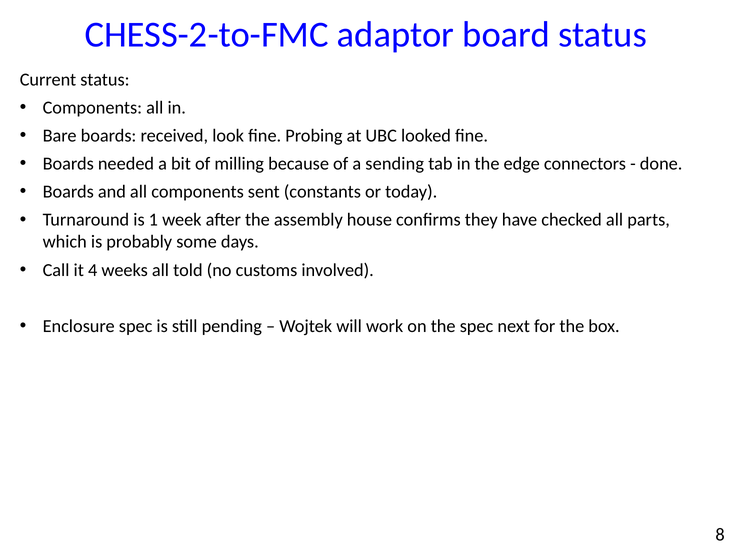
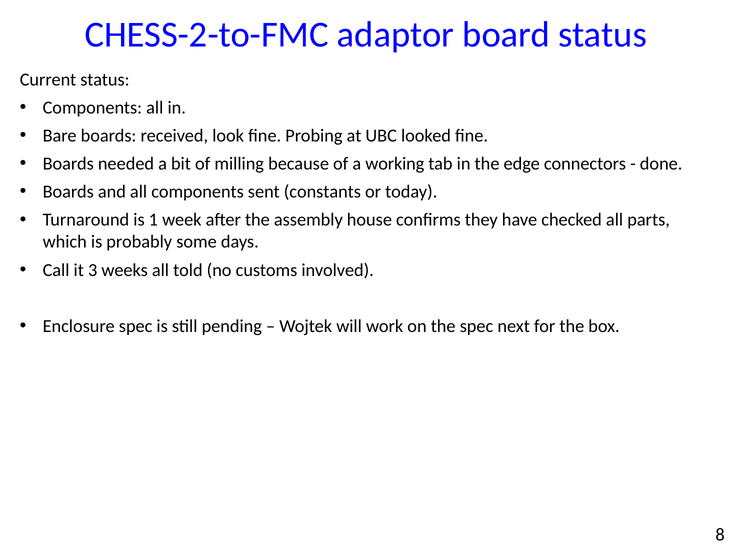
sending: sending -> working
4: 4 -> 3
